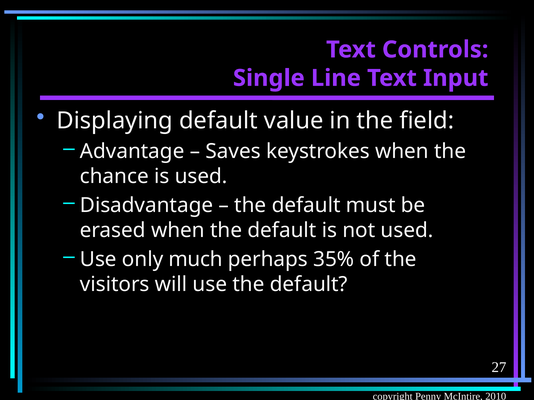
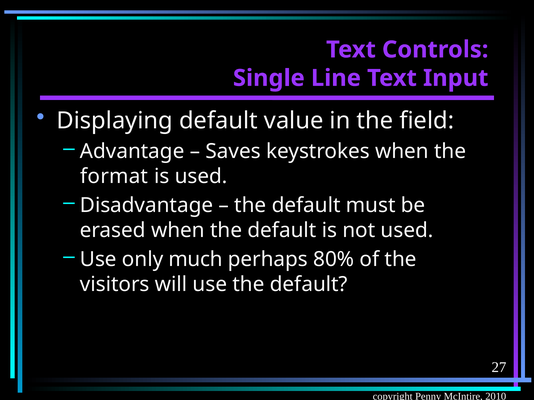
chance: chance -> format
35%: 35% -> 80%
